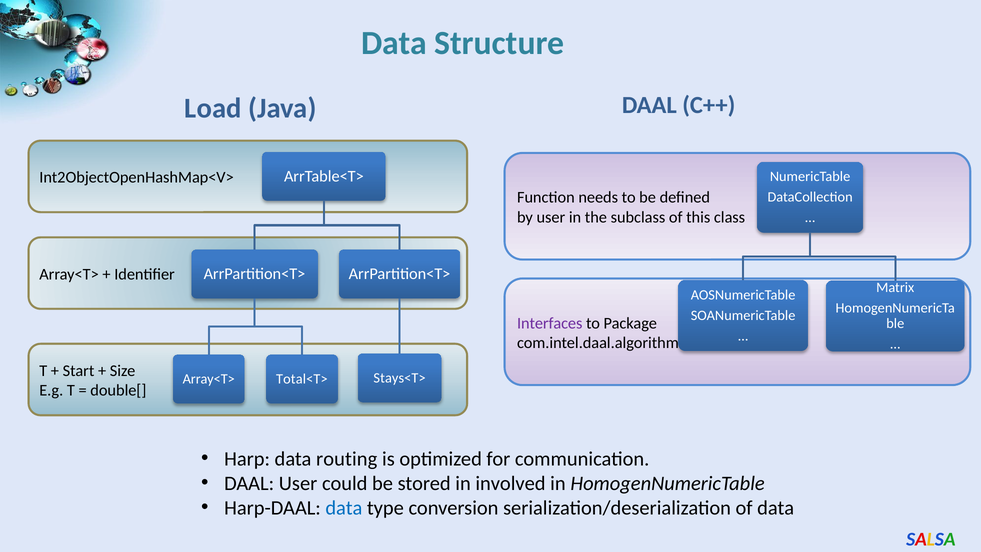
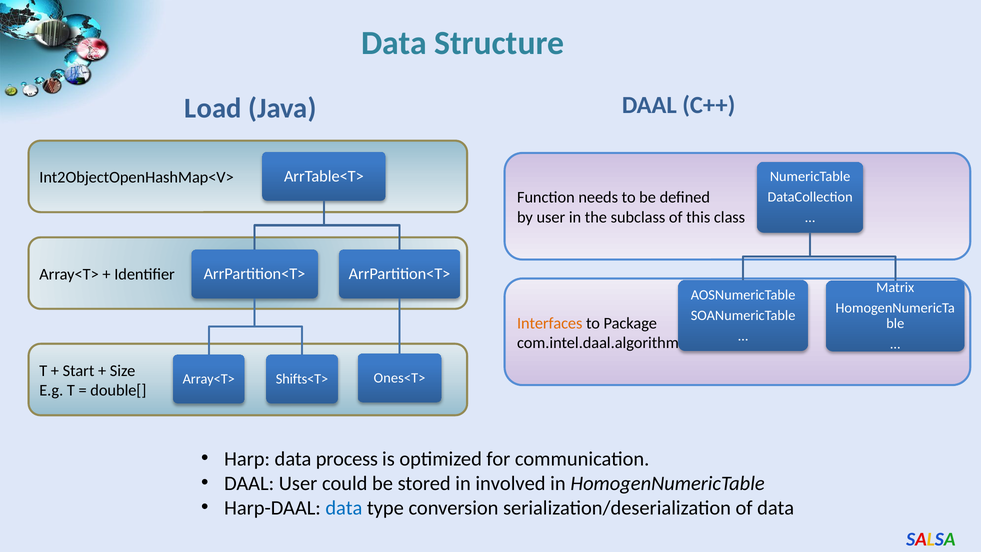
Interfaces colour: purple -> orange
Stays<T>: Stays<T> -> Ones<T>
Total<T>: Total<T> -> Shifts<T>
routing: routing -> process
